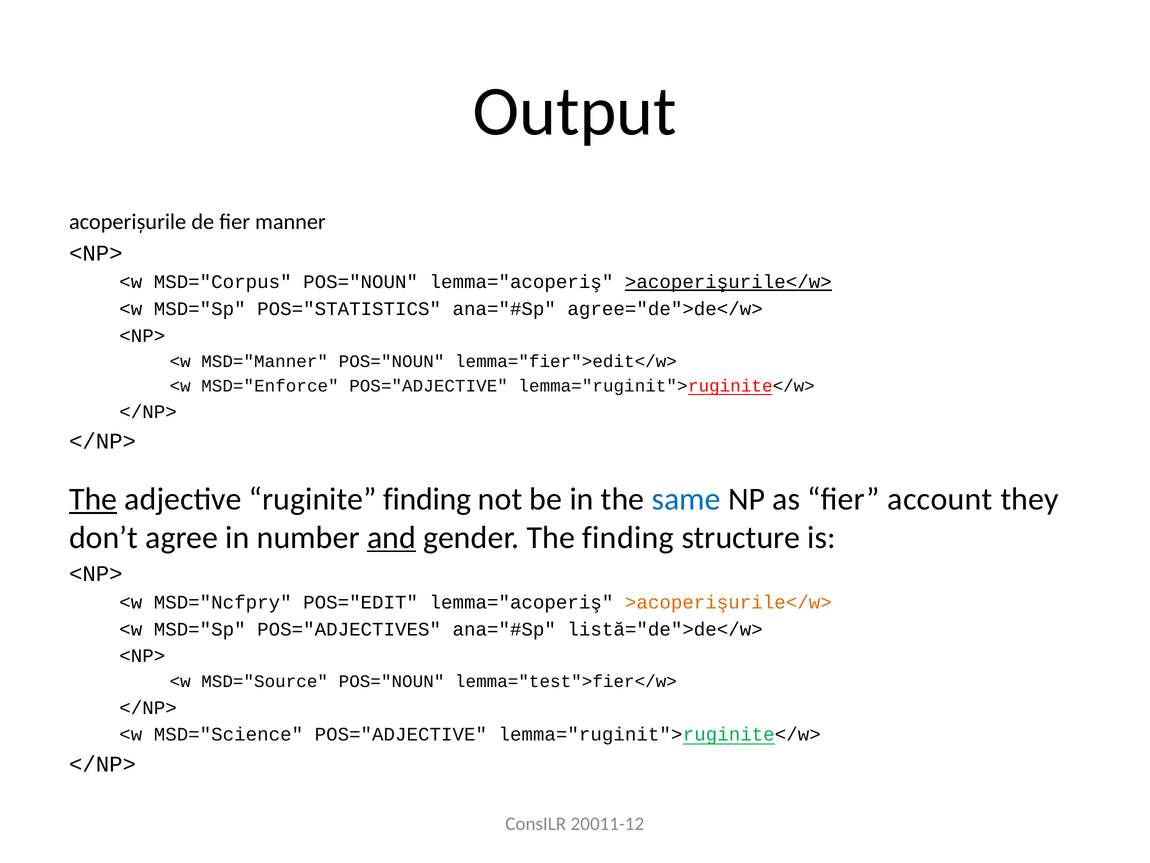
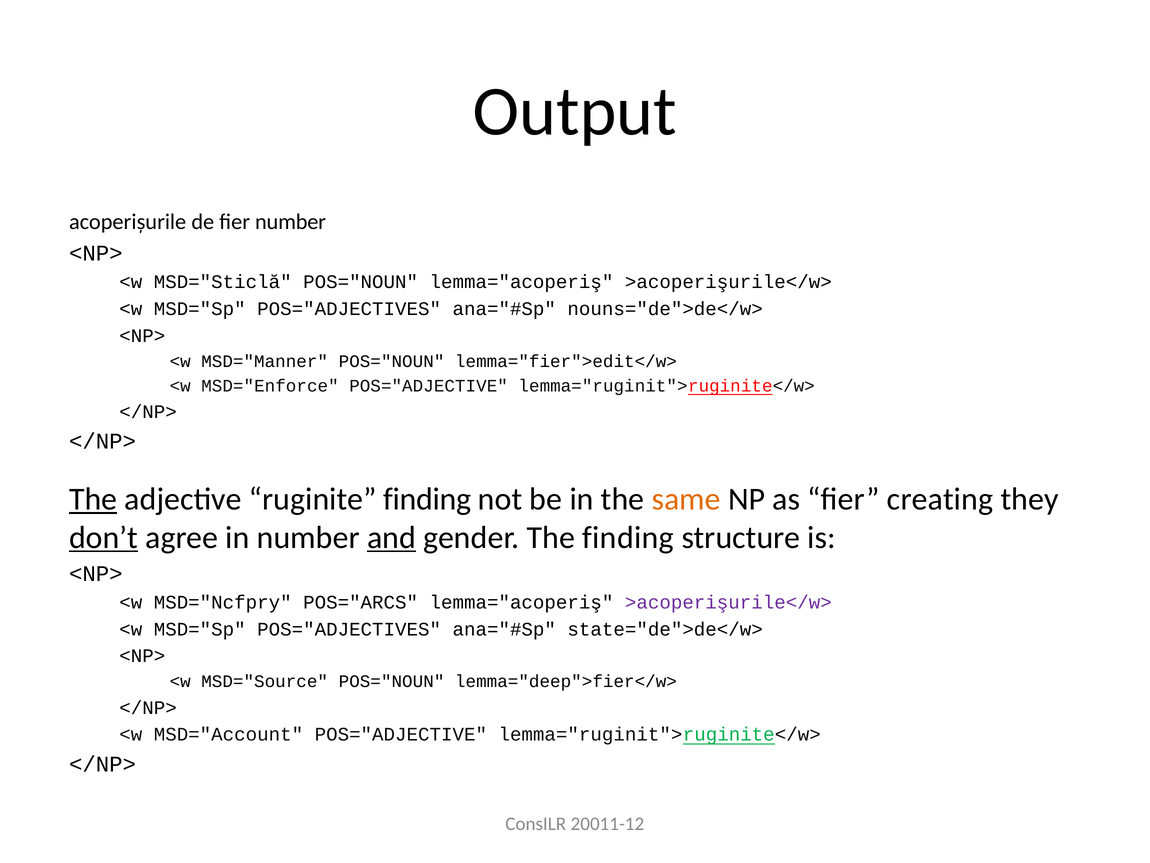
fier manner: manner -> number
MSD="Corpus: MSD="Corpus -> MSD="Sticlă
>acoperişurile</w> at (728, 282) underline: present -> none
POS="STATISTICS at (349, 309): POS="STATISTICS -> POS="ADJECTIVES
agree="de">de</w>: agree="de">de</w> -> nouns="de">de</w>
same colour: blue -> orange
account: account -> creating
don’t underline: none -> present
POS="EDIT: POS="EDIT -> POS="ARCS
>acoperişurile</w> at (728, 602) colour: orange -> purple
listă="de">de</w>: listă="de">de</w> -> state="de">de</w>
lemma="test">fier</w>: lemma="test">fier</w> -> lemma="deep">fier</w>
MSD="Science: MSD="Science -> MSD="Account
